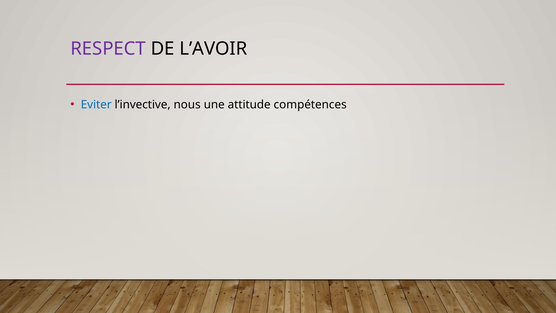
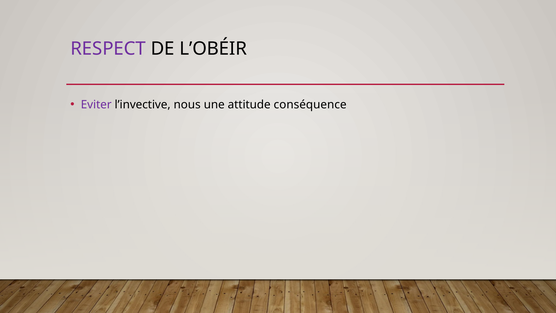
L’AVOIR: L’AVOIR -> L’OBÉIR
Eviter colour: blue -> purple
compétences: compétences -> conséquence
